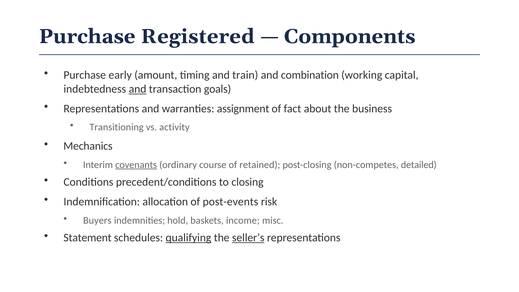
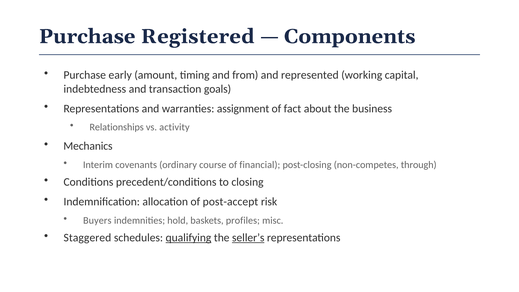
train: train -> from
combination: combination -> represented
and at (138, 89) underline: present -> none
Transitioning: Transitioning -> Relationships
covenants underline: present -> none
retained: retained -> financial
detailed: detailed -> through
post-events: post-events -> post-accept
income: income -> profiles
Statement: Statement -> Staggered
